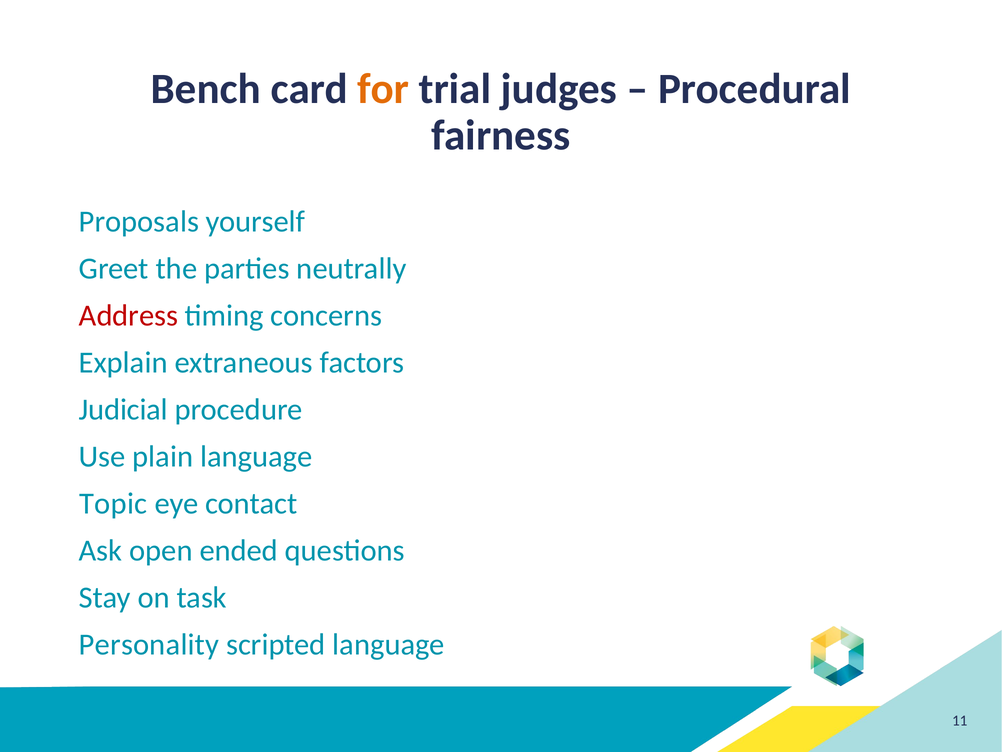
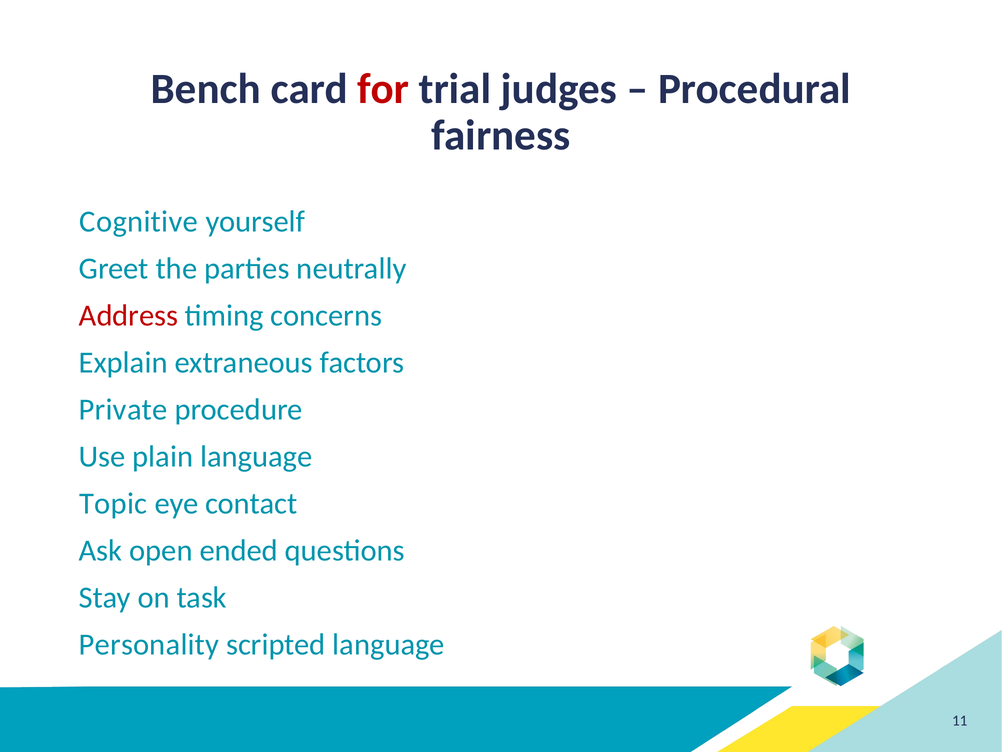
for colour: orange -> red
Proposals: Proposals -> Cognitive
Judicial: Judicial -> Private
